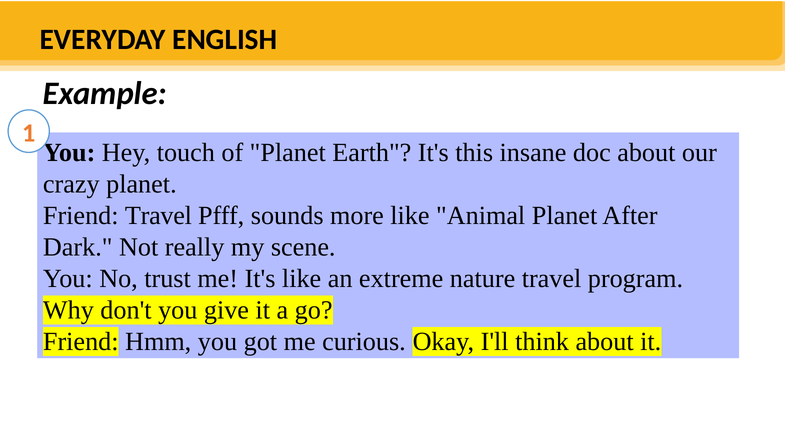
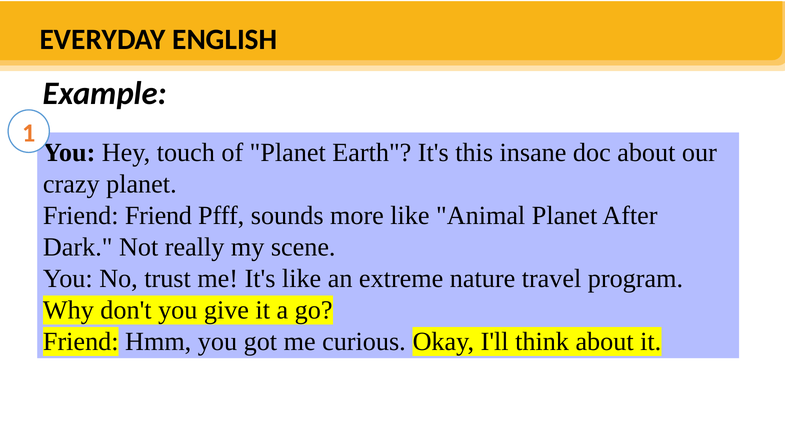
Friend Travel: Travel -> Friend
